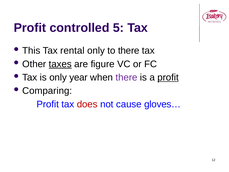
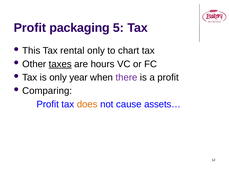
controlled: controlled -> packaging
to there: there -> chart
figure: figure -> hours
profit at (168, 77) underline: present -> none
does colour: red -> orange
gloves…: gloves… -> assets…
